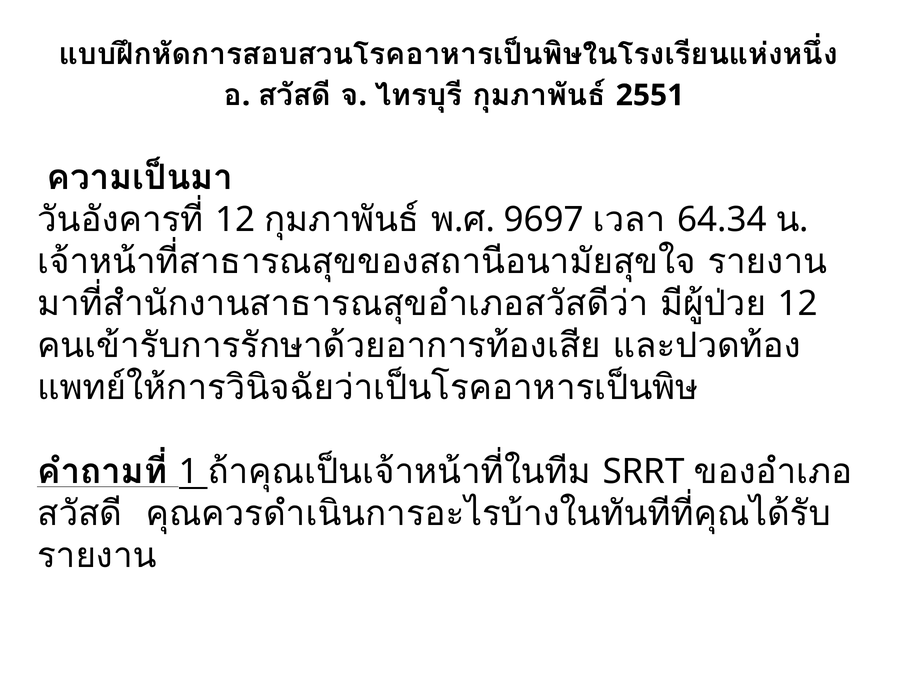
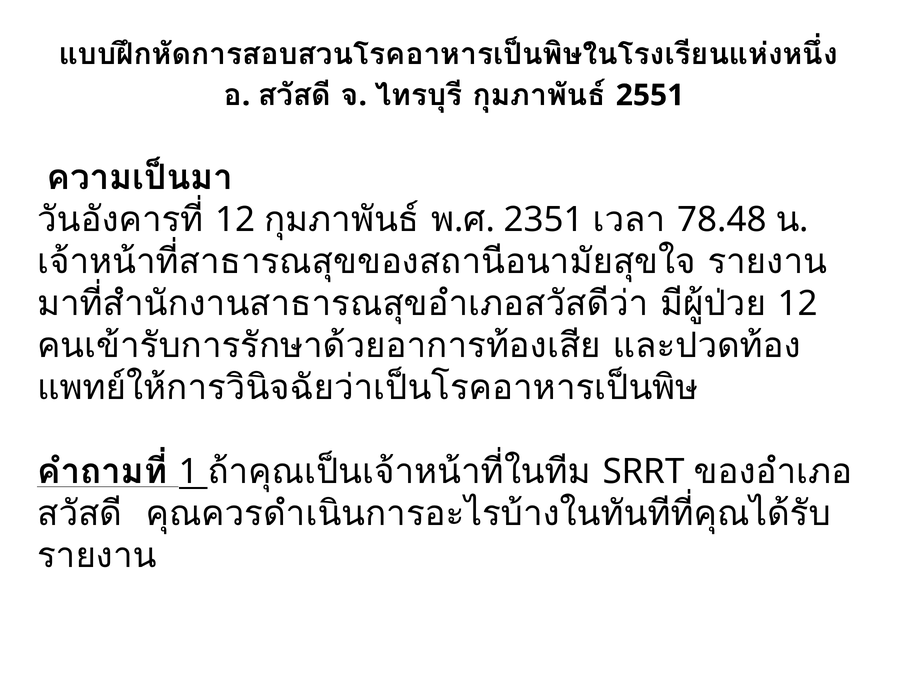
9697: 9697 -> 2351
64.34: 64.34 -> 78.48
